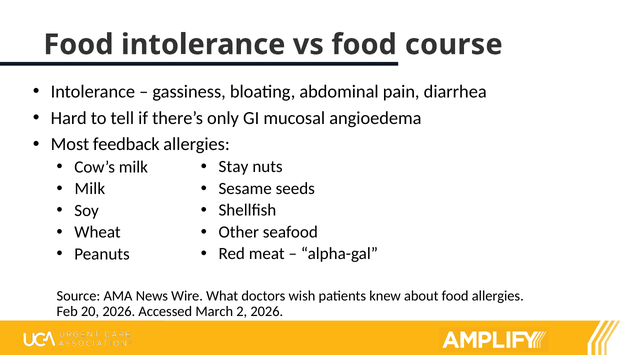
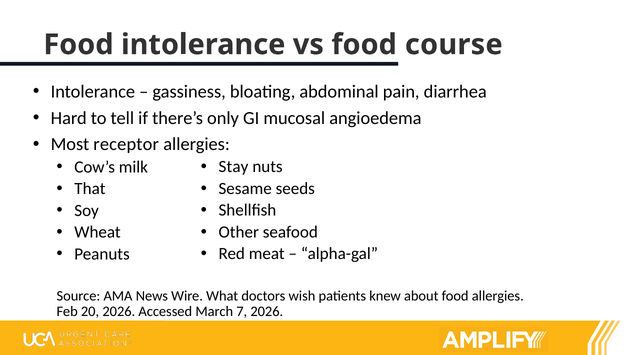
feedback: feedback -> receptor
Milk at (90, 188): Milk -> That
2: 2 -> 7
